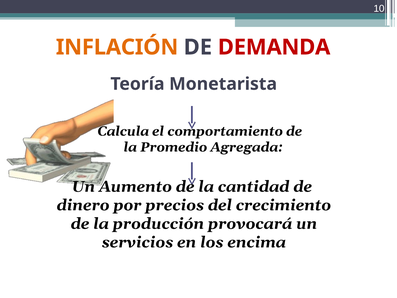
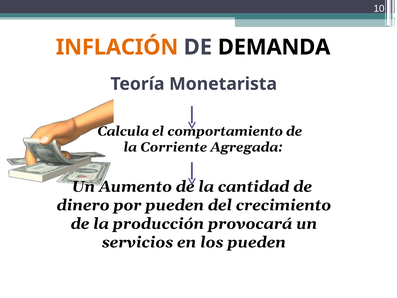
DEMANDA colour: red -> black
Promedio: Promedio -> Corriente
por precios: precios -> pueden
los encima: encima -> pueden
